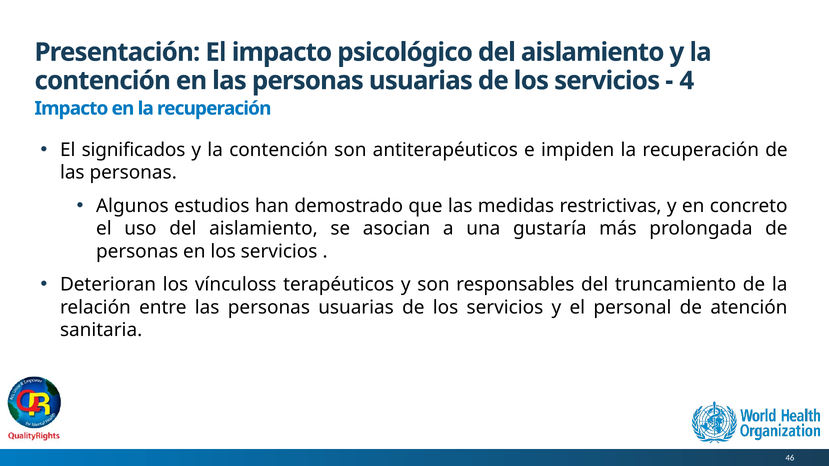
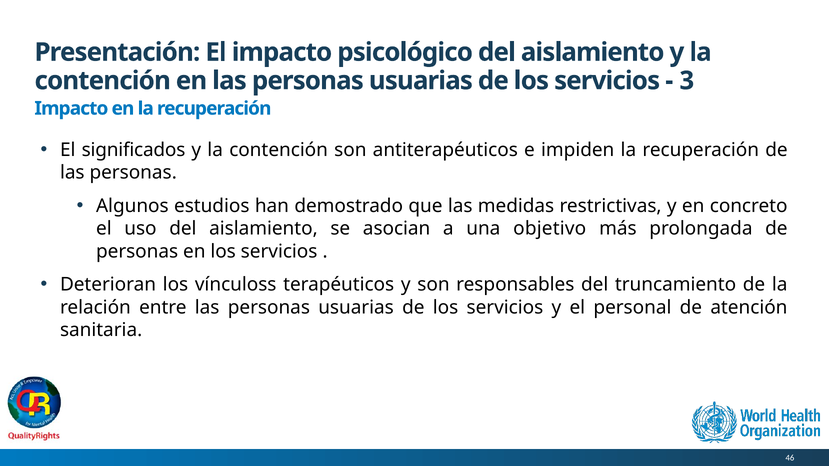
4: 4 -> 3
gustaría: gustaría -> objetivo
